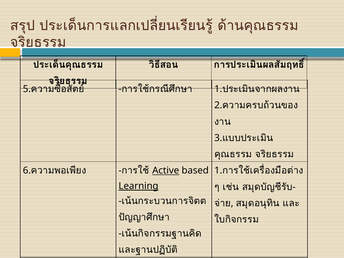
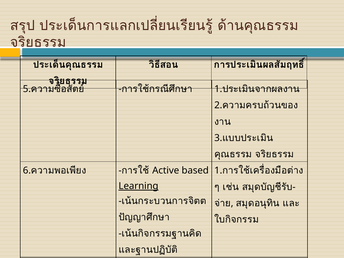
Active underline: present -> none
